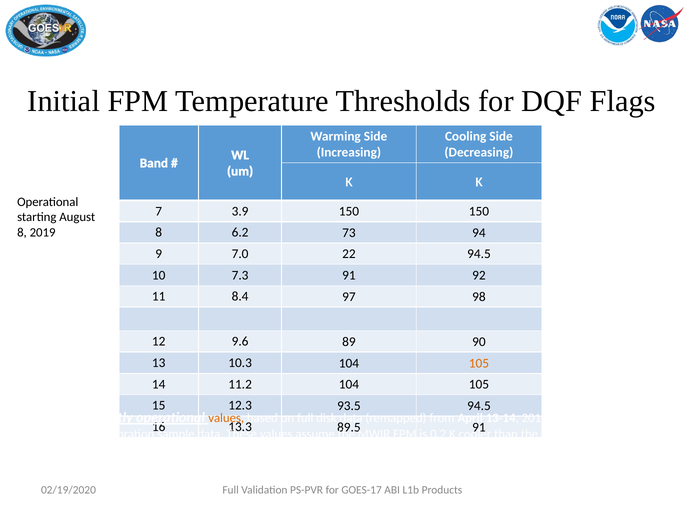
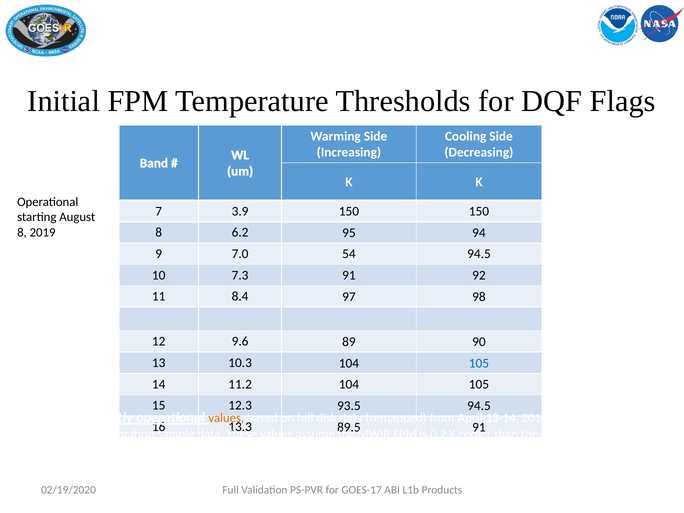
73: 73 -> 95
22: 22 -> 54
105 at (479, 363) colour: orange -> blue
